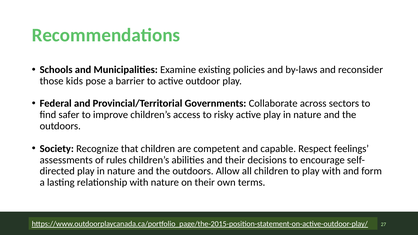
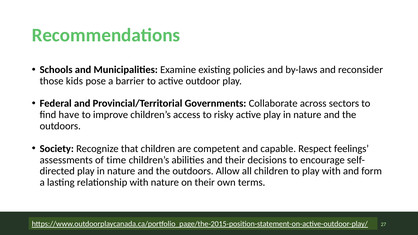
safer: safer -> have
rules: rules -> time
